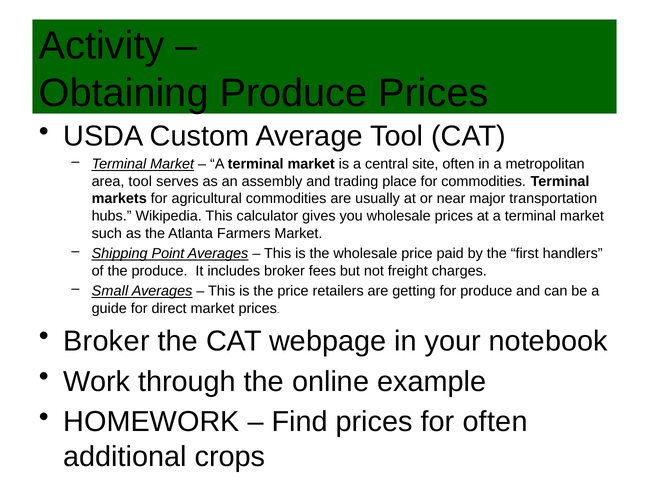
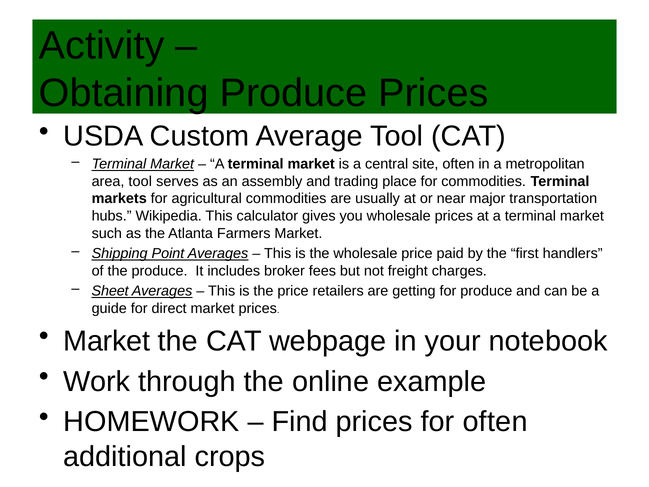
Small: Small -> Sheet
Broker at (106, 341): Broker -> Market
